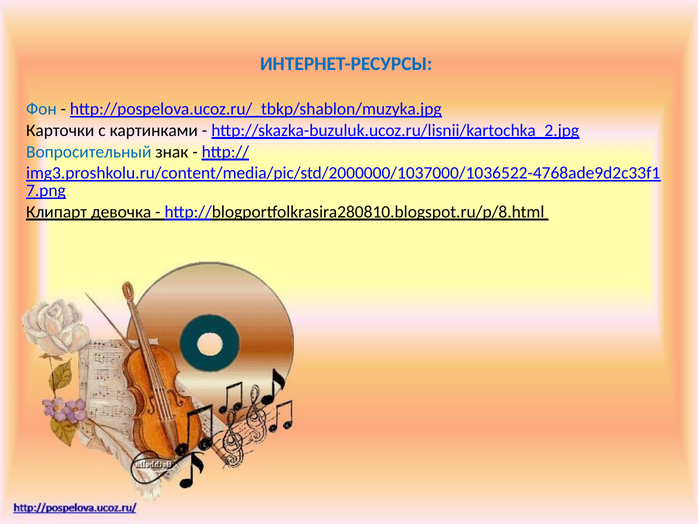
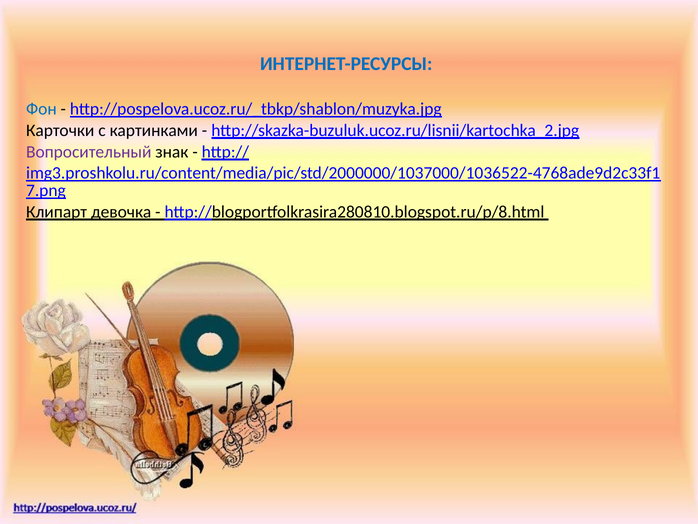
Вопросительный colour: blue -> purple
